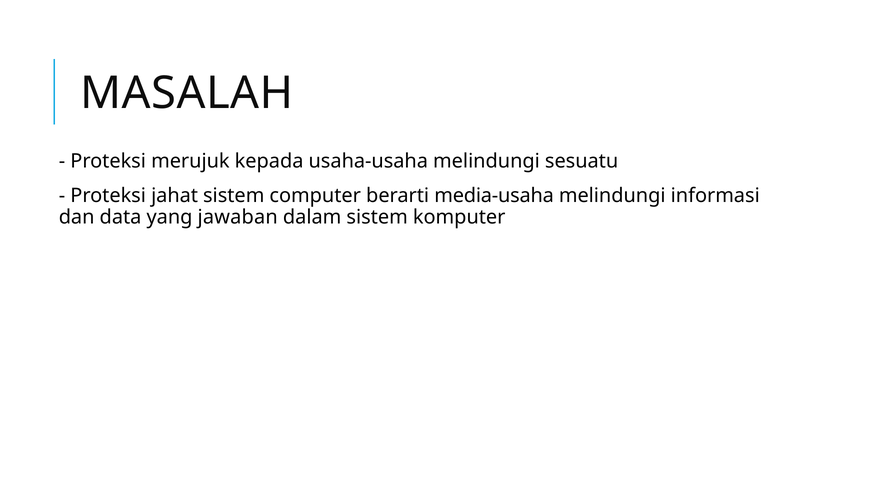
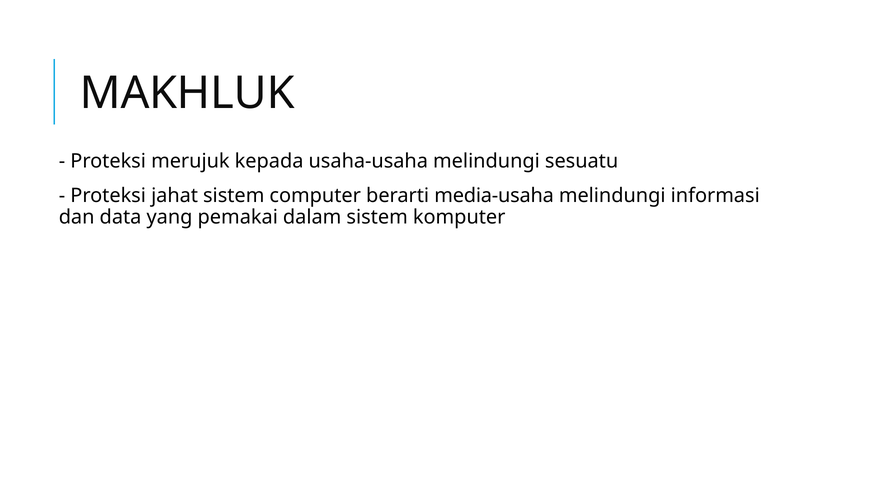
MASALAH: MASALAH -> MAKHLUK
jawaban: jawaban -> pemakai
